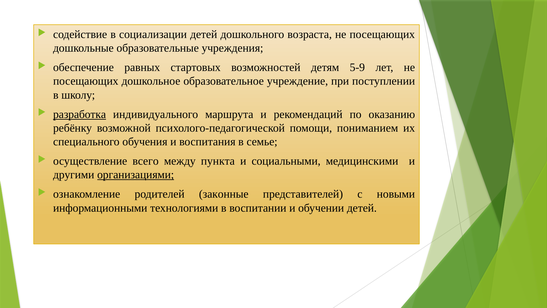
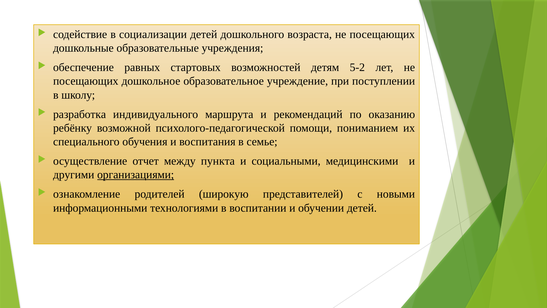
5-9: 5-9 -> 5-2
разработка underline: present -> none
всего: всего -> отчет
законные: законные -> широкую
